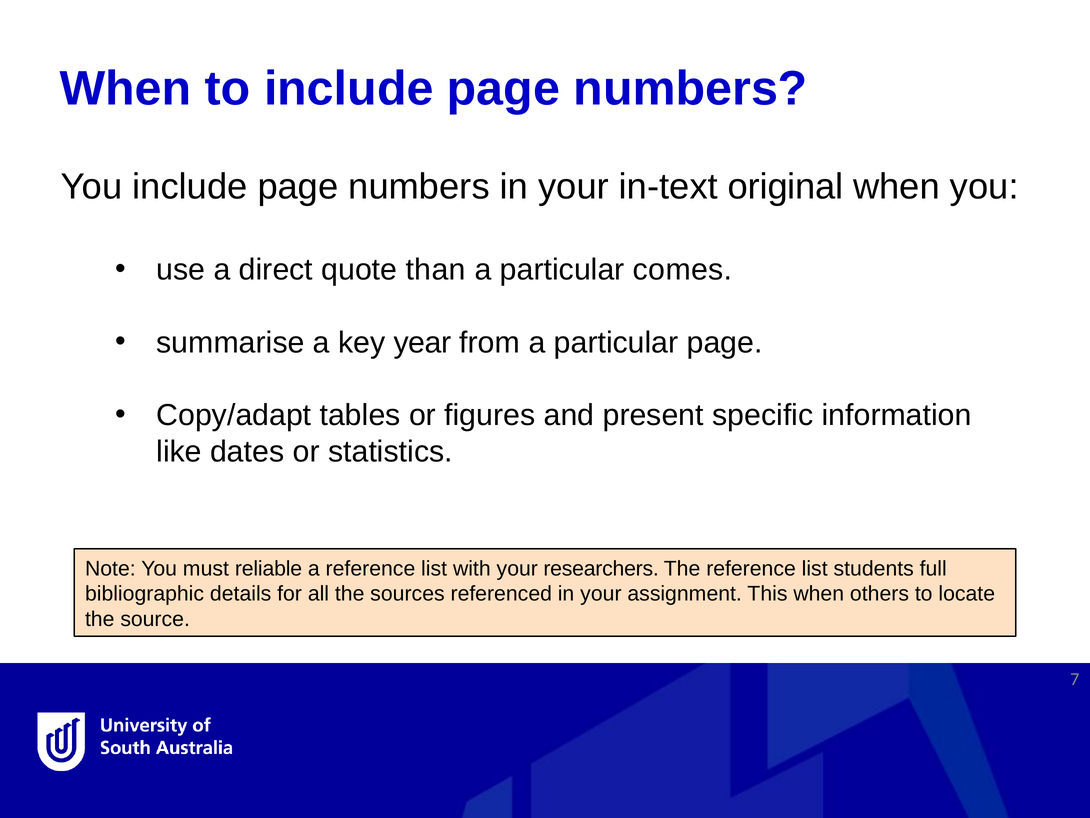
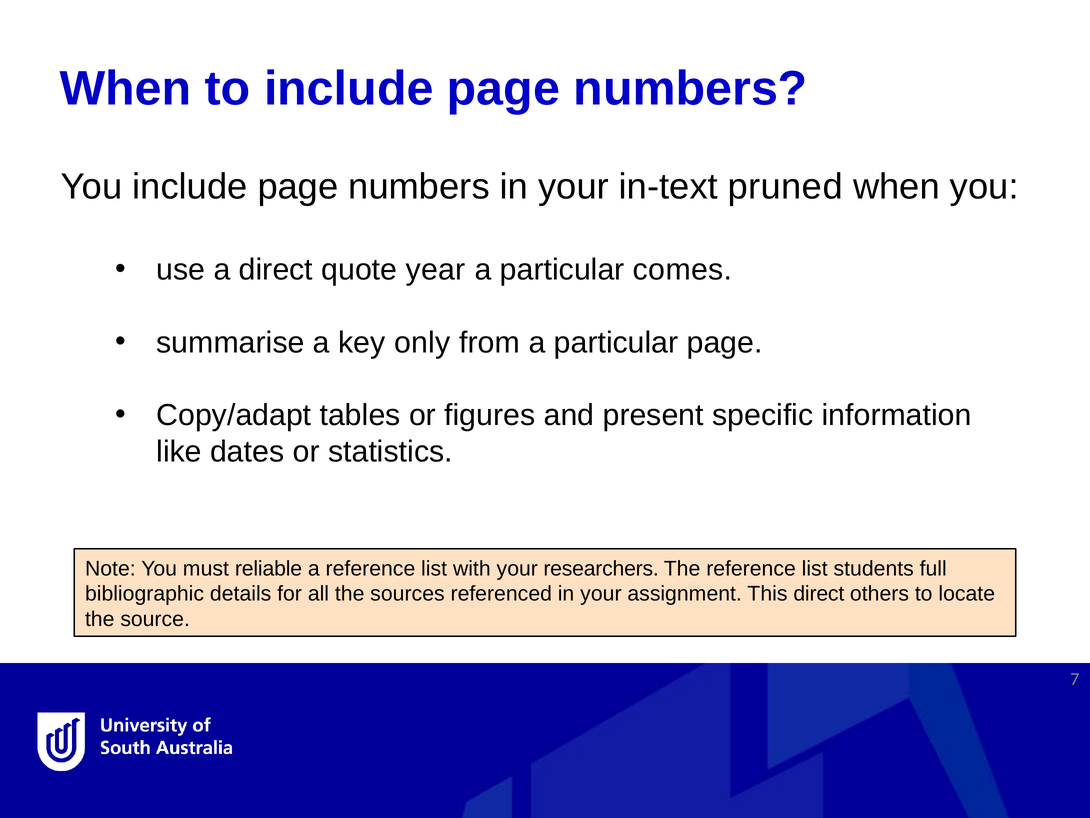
original: original -> pruned
than: than -> year
year: year -> only
This when: when -> direct
